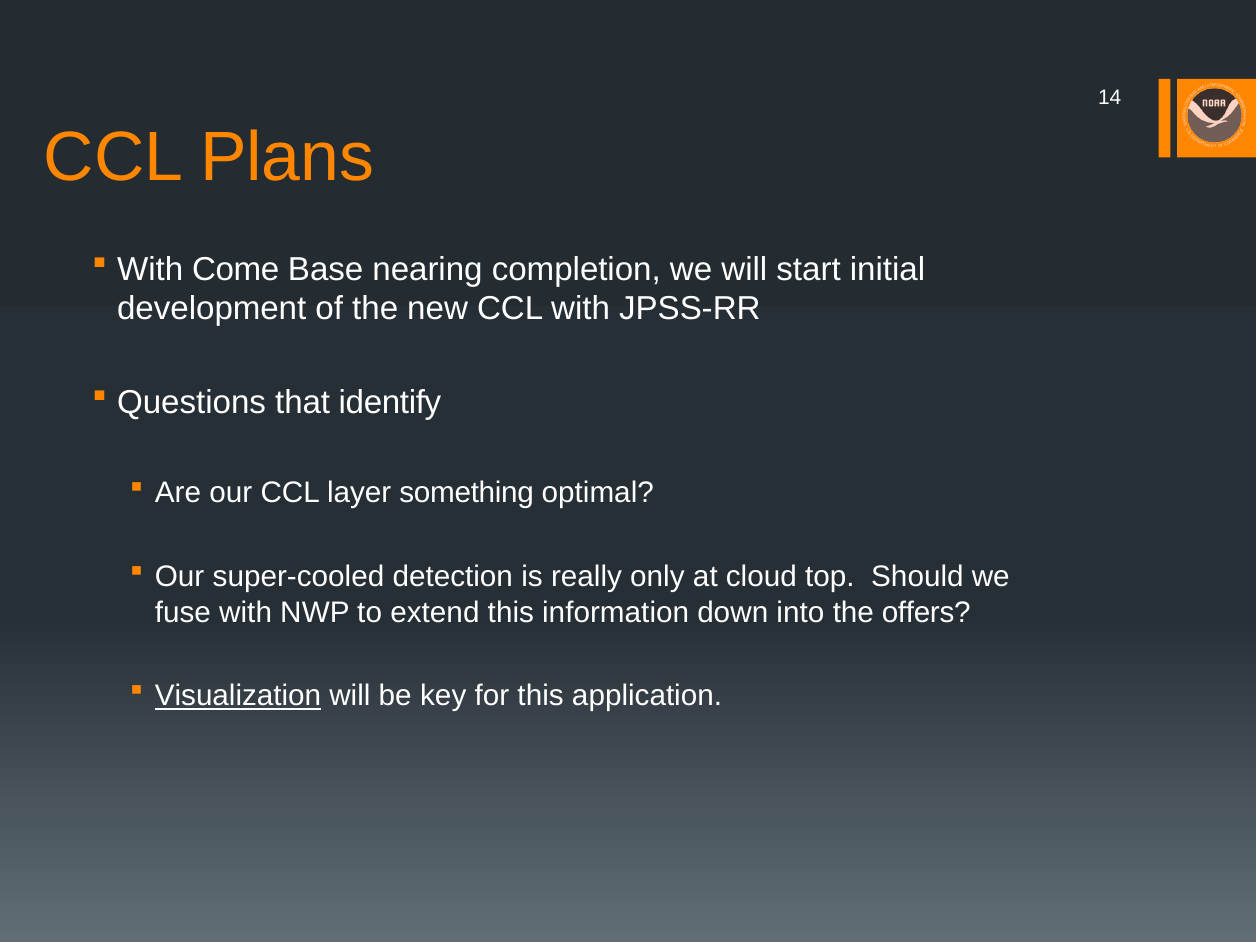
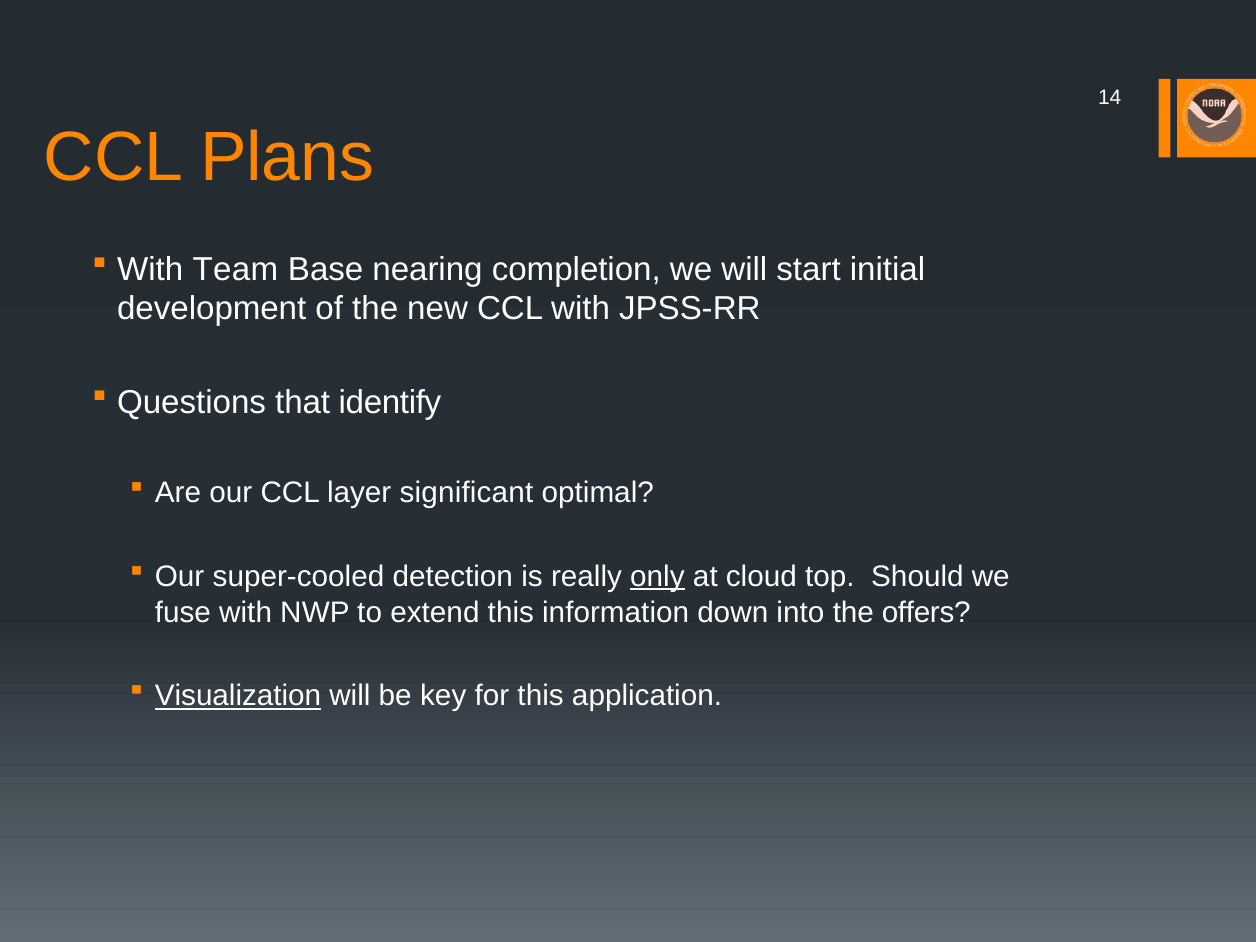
Come: Come -> Team
something: something -> significant
only underline: none -> present
